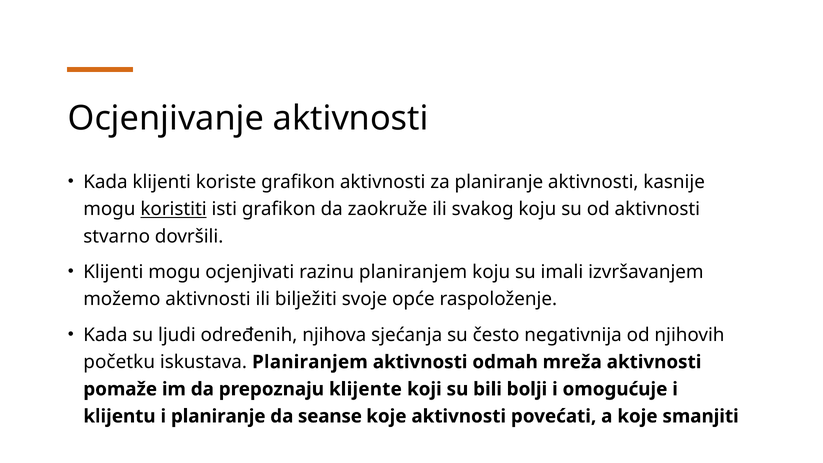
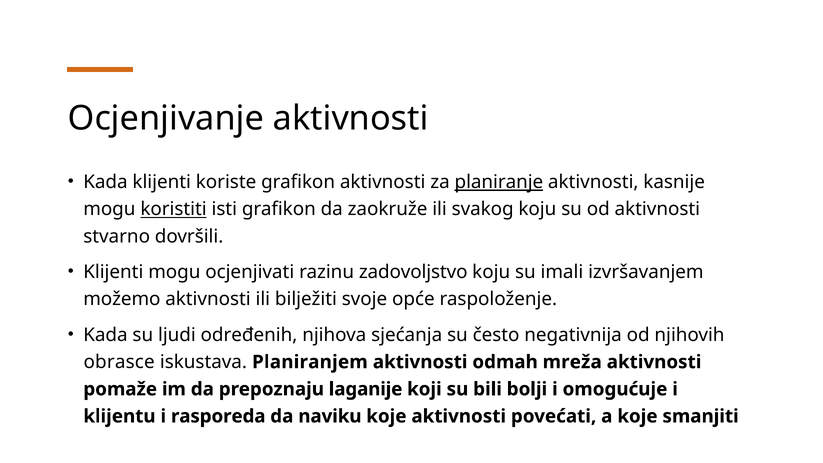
planiranje at (499, 182) underline: none -> present
razinu planiranjem: planiranjem -> zadovoljstvo
početku: početku -> obrasce
klijente: klijente -> laganije
i planiranje: planiranje -> rasporeda
seanse: seanse -> naviku
